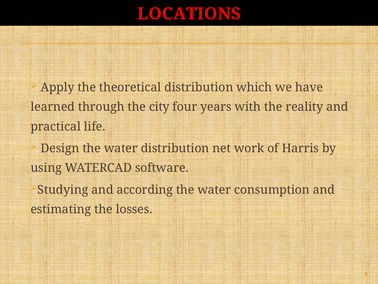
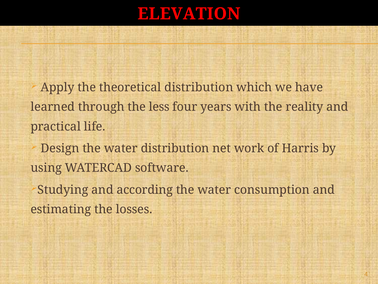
LOCATIONS: LOCATIONS -> ELEVATION
city: city -> less
